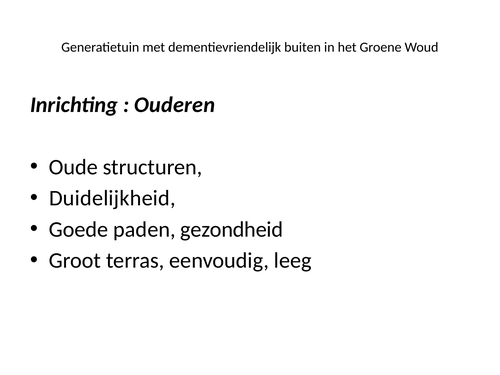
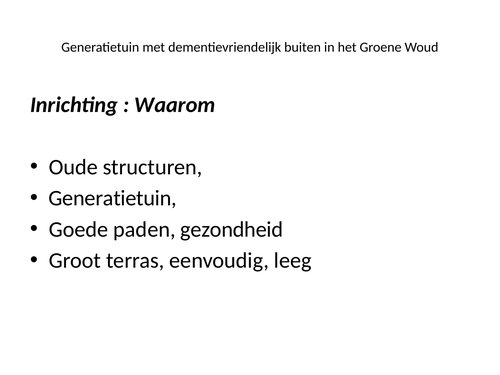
Ouderen: Ouderen -> Waarom
Duidelijkheid at (112, 198): Duidelijkheid -> Generatietuin
